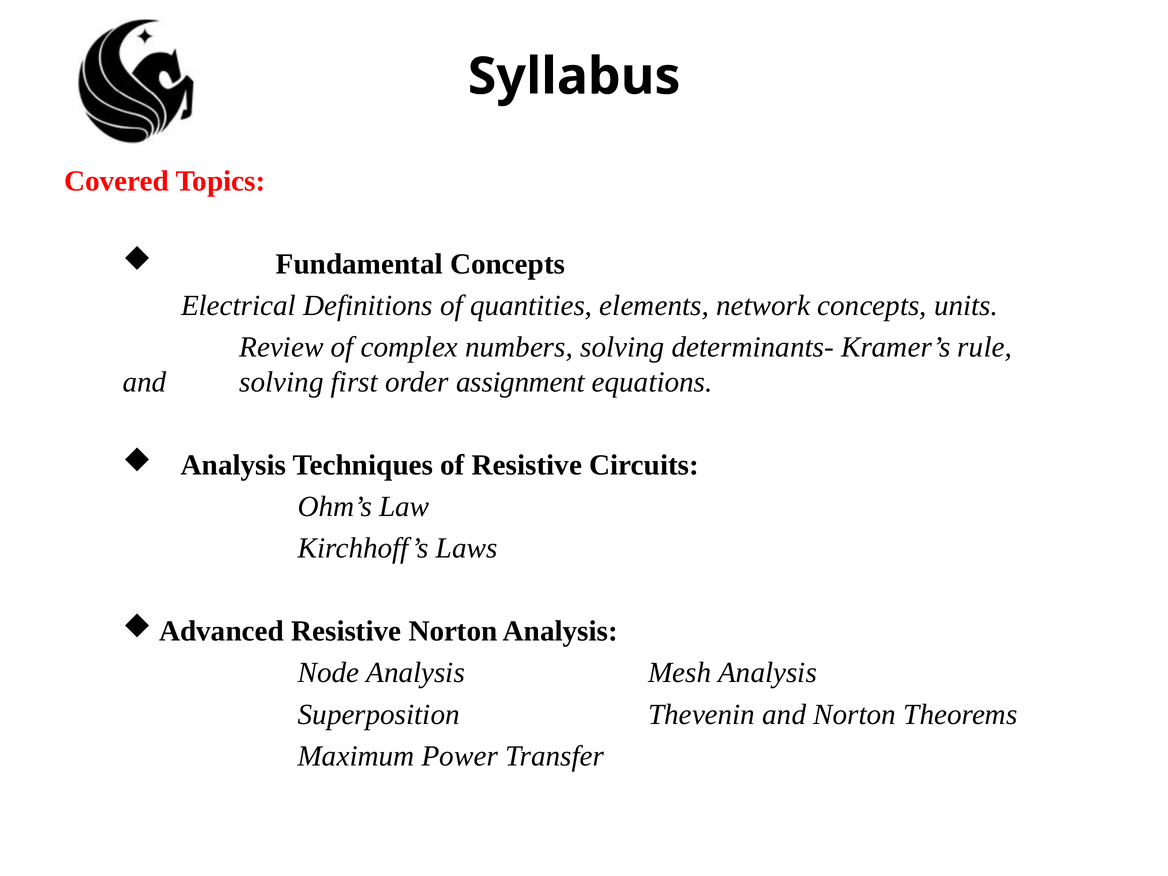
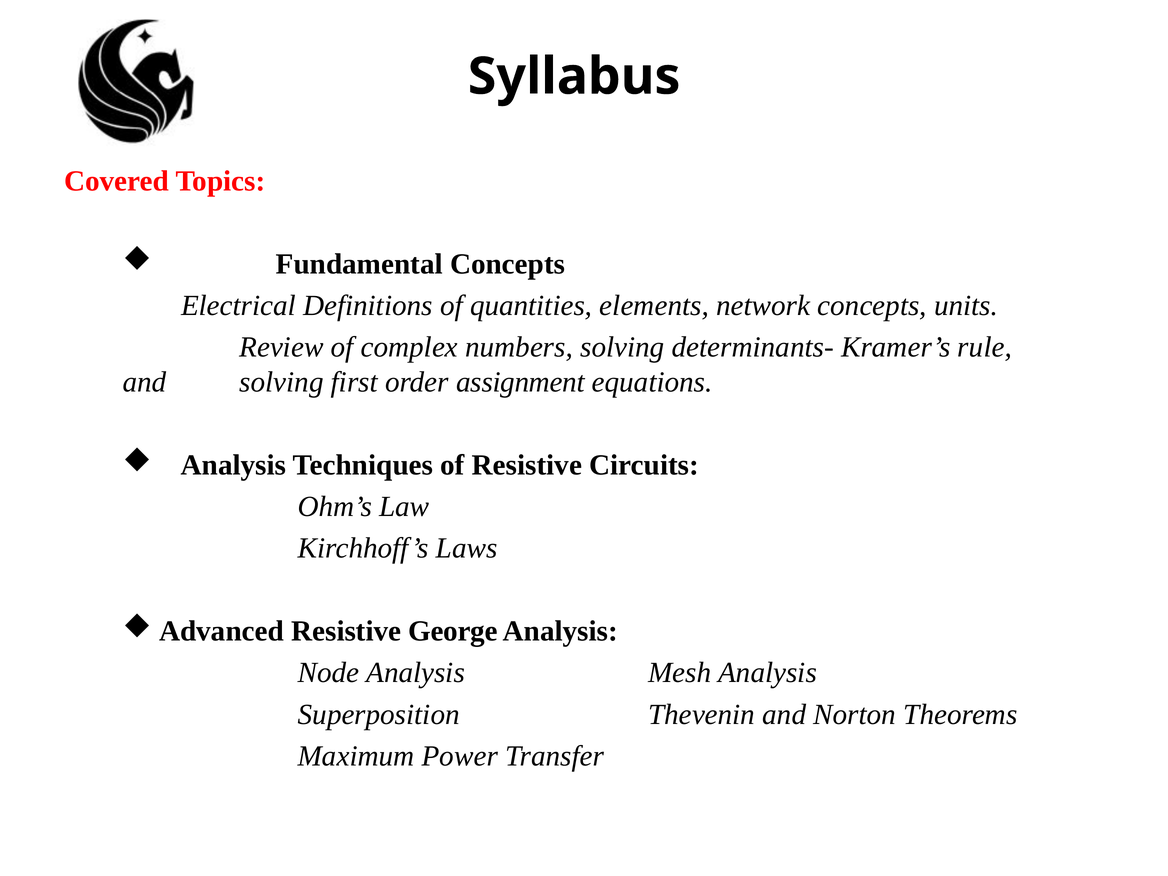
Resistive Norton: Norton -> George
